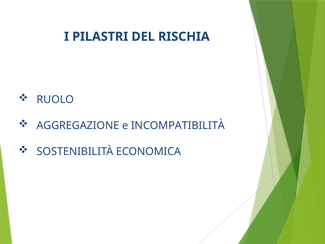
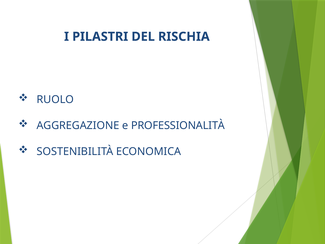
INCOMPATIBILITÀ: INCOMPATIBILITÀ -> PROFESSIONALITÀ
